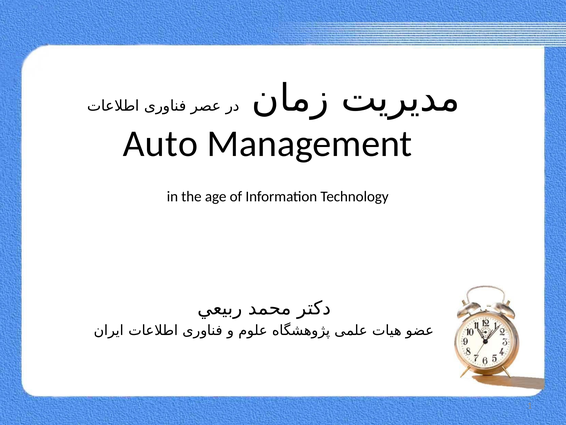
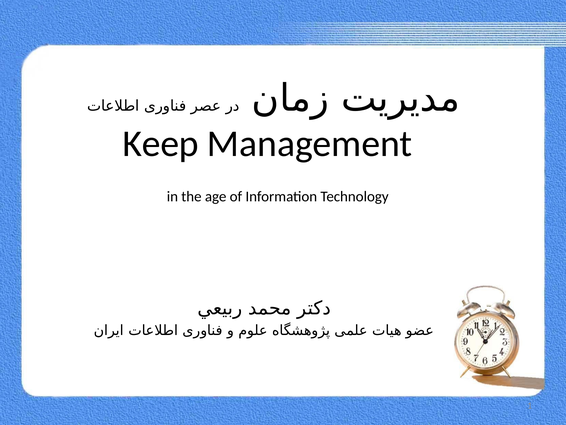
Auto: Auto -> Keep
